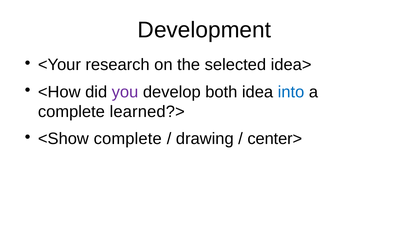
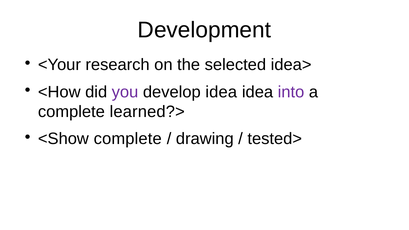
develop both: both -> idea
into colour: blue -> purple
center>: center> -> tested>
